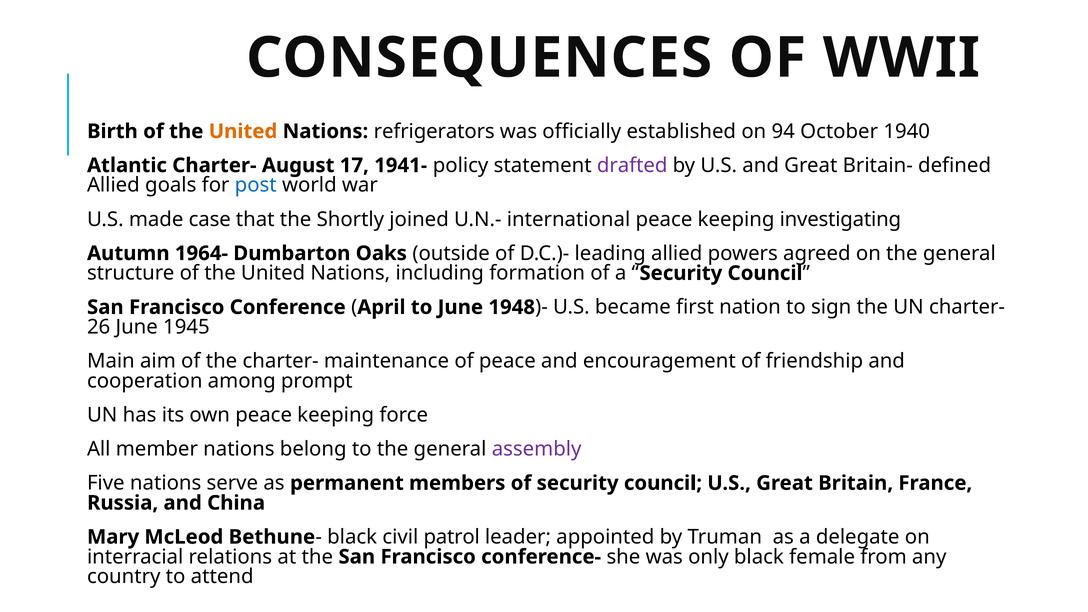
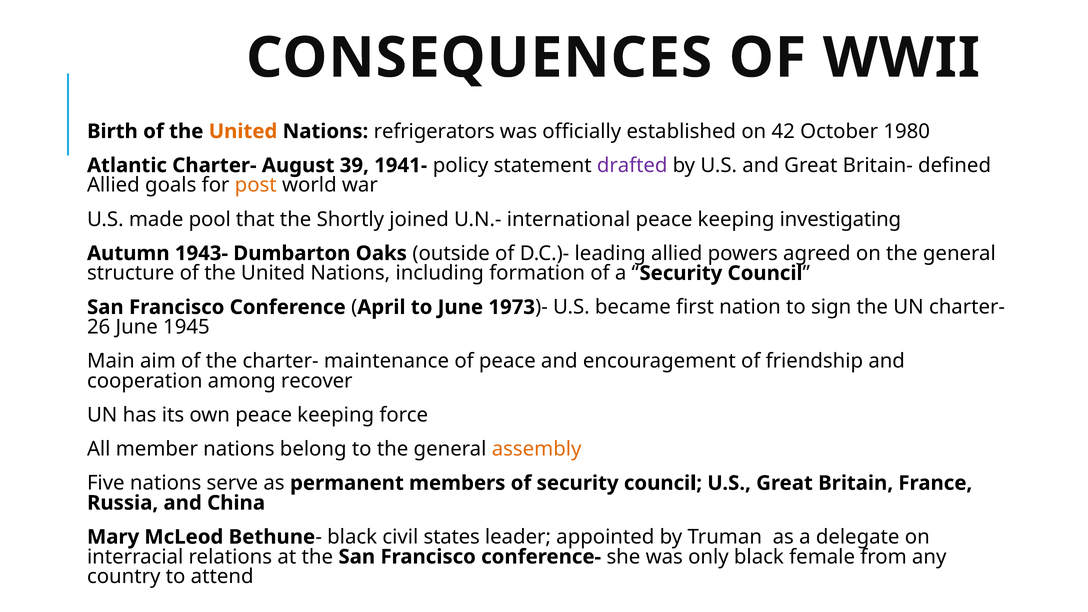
94: 94 -> 42
1940: 1940 -> 1980
17: 17 -> 39
post colour: blue -> orange
case: case -> pool
1964-: 1964- -> 1943-
1948: 1948 -> 1973
prompt: prompt -> recover
assembly colour: purple -> orange
patrol: patrol -> states
